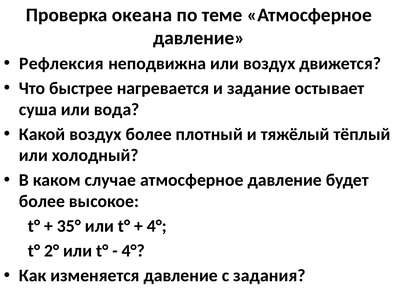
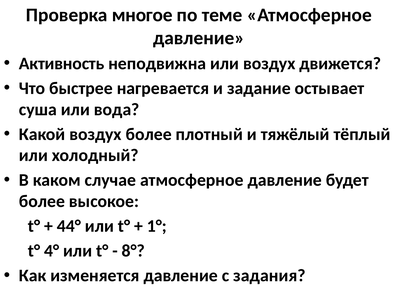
океана: океана -> многое
Рефлексия: Рефлексия -> Активность
35°: 35° -> 44°
4° at (157, 227): 4° -> 1°
2°: 2° -> 4°
4° at (133, 251): 4° -> 8°
